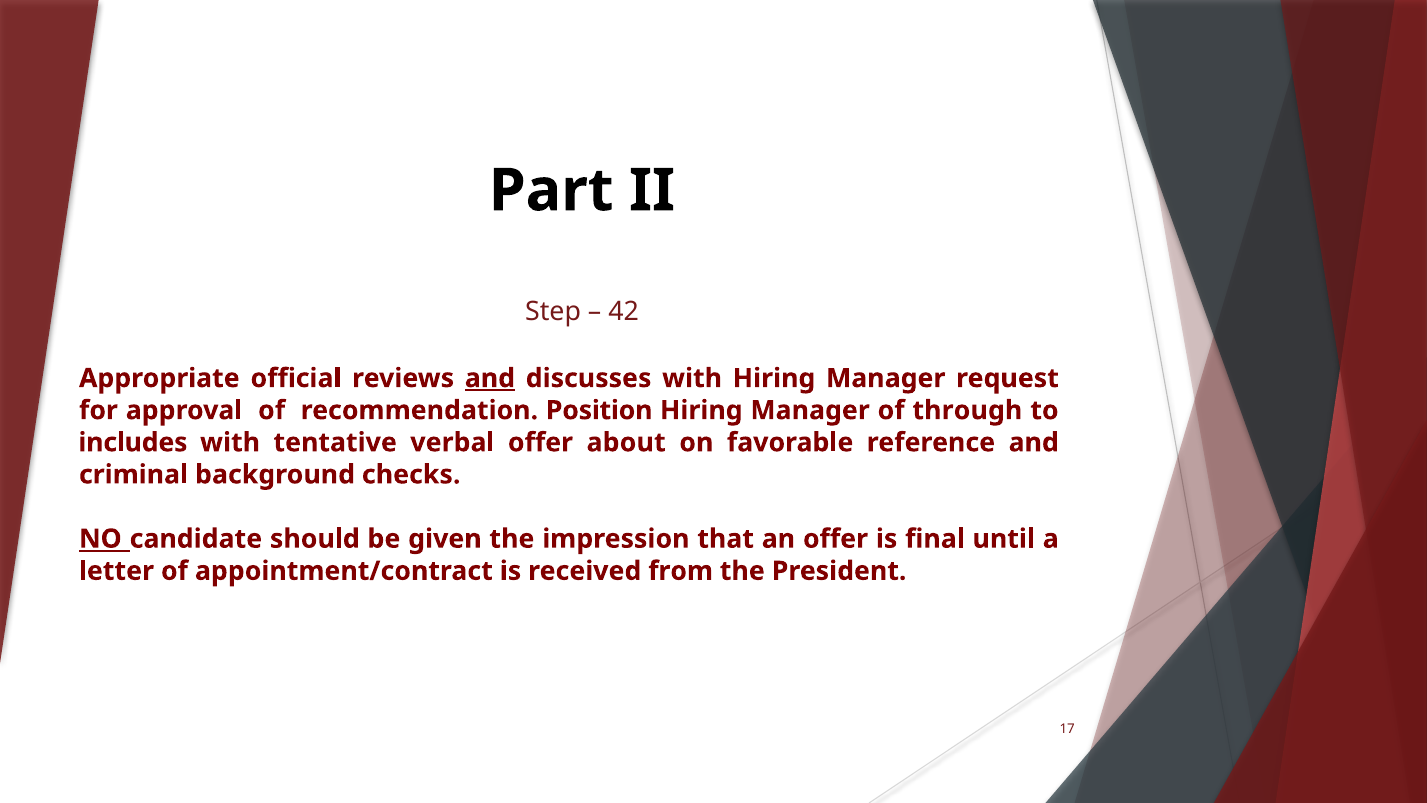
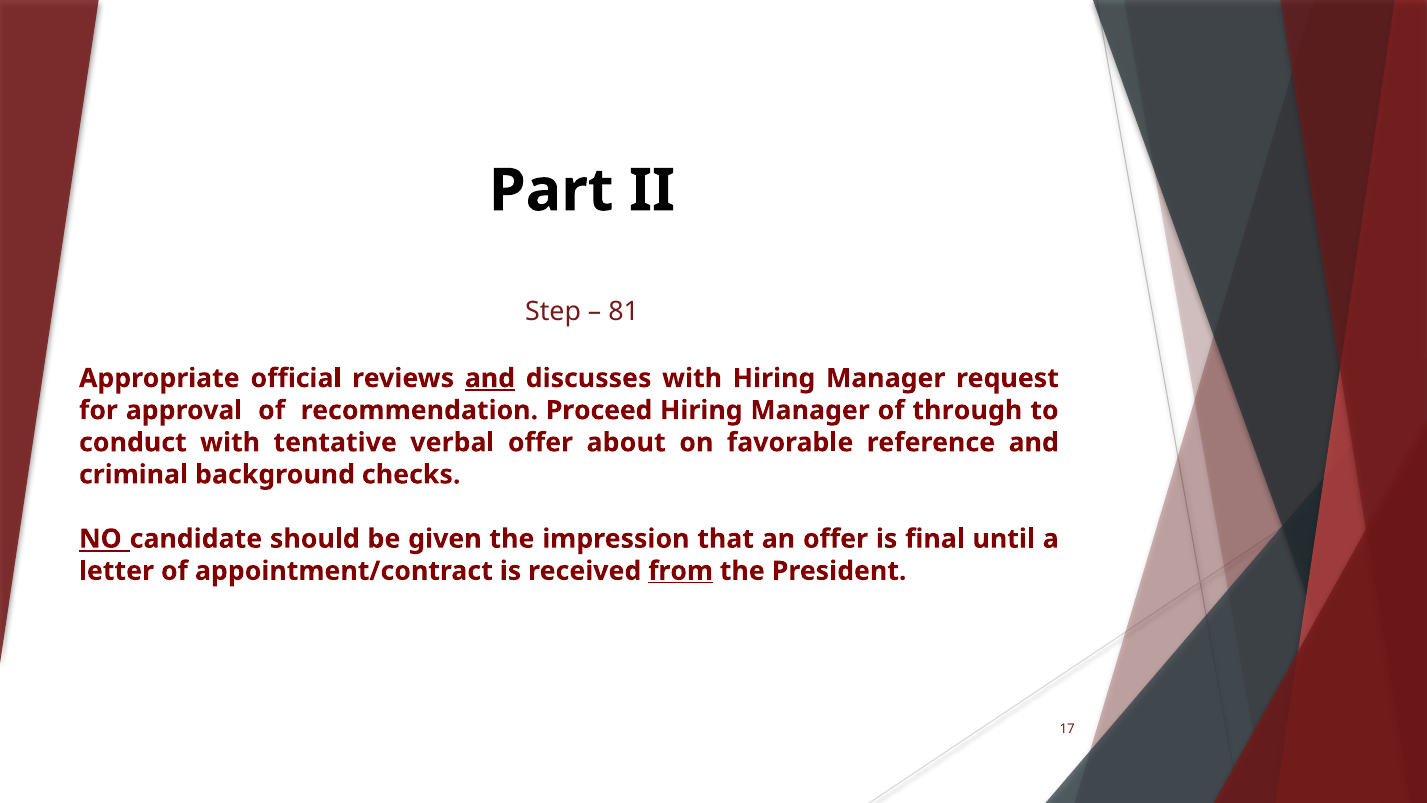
42: 42 -> 81
Position: Position -> Proceed
includes: includes -> conduct
from underline: none -> present
